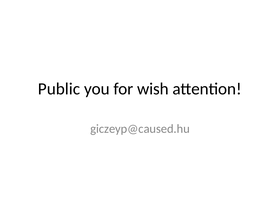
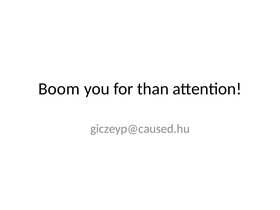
Public: Public -> Boom
wish: wish -> than
